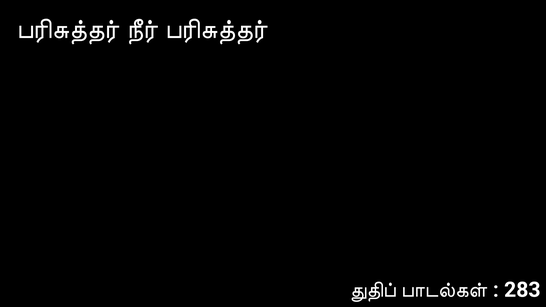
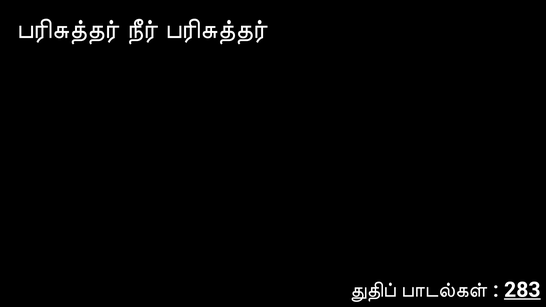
283 underline: none -> present
